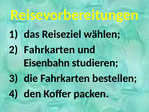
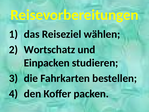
Fahrkarten at (49, 50): Fahrkarten -> Wortschatz
Eisenbahn: Eisenbahn -> Einpacken
